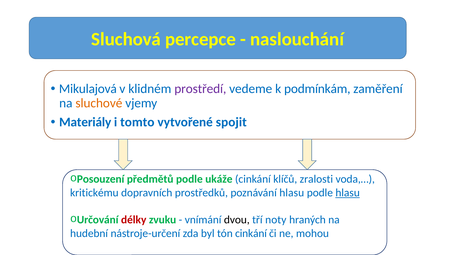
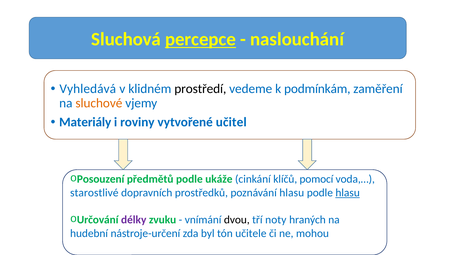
percepce underline: none -> present
Mikulajová: Mikulajová -> Vyhledává
prostředí colour: purple -> black
tomto: tomto -> roviny
spojit: spojit -> učitel
klíčů zralosti: zralosti -> pomocí
kritickému: kritickému -> starostlivé
délky colour: red -> purple
tón cinkání: cinkání -> učitele
